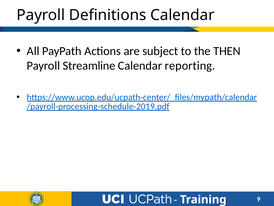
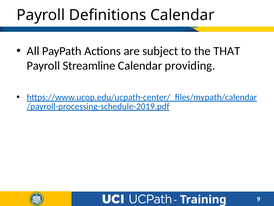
THEN: THEN -> THAT
reporting: reporting -> providing
